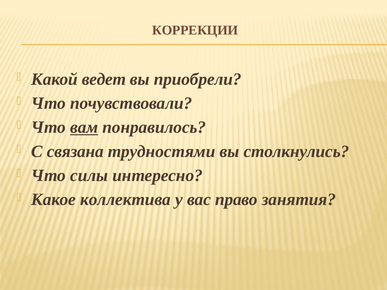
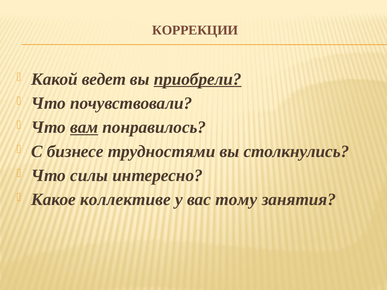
приобрели underline: none -> present
связана: связана -> бизнесе
коллектива: коллектива -> коллективе
право: право -> тому
